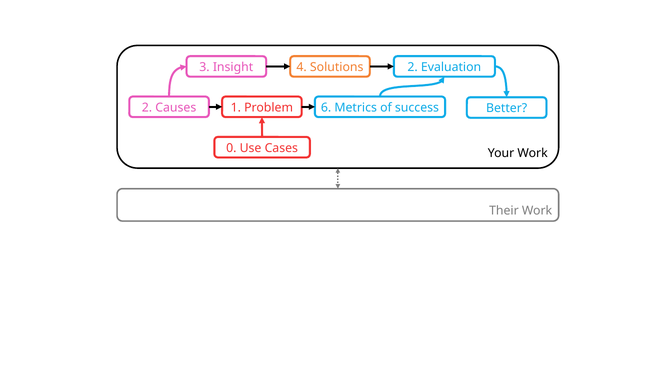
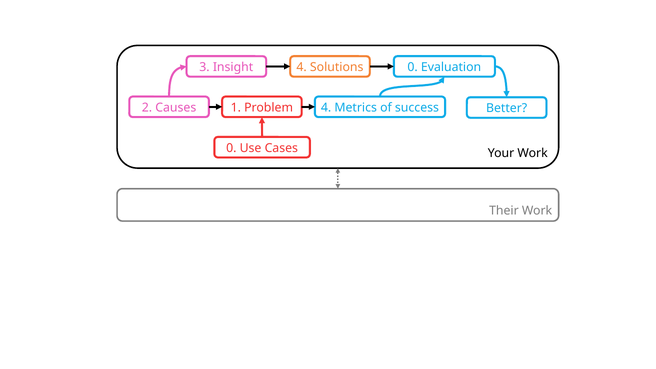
Insight 2: 2 -> 0
Causes 6: 6 -> 4
